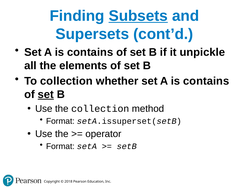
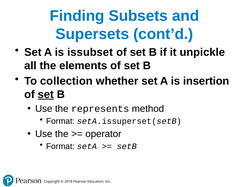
Subsets underline: present -> none
contains at (90, 52): contains -> issubset
contains at (206, 81): contains -> insertion
the collection: collection -> represents
